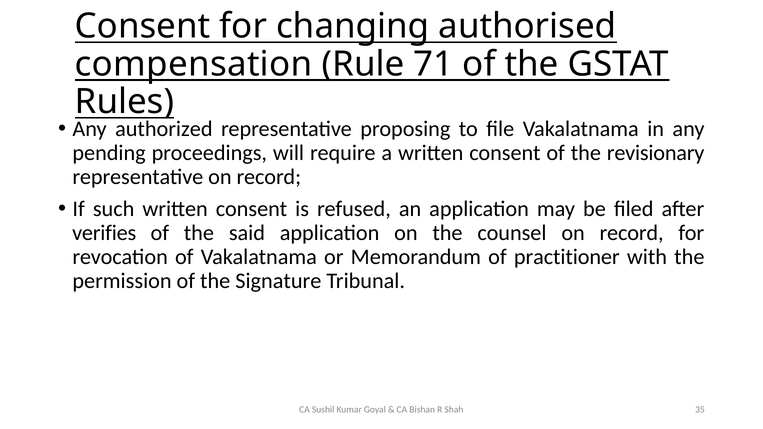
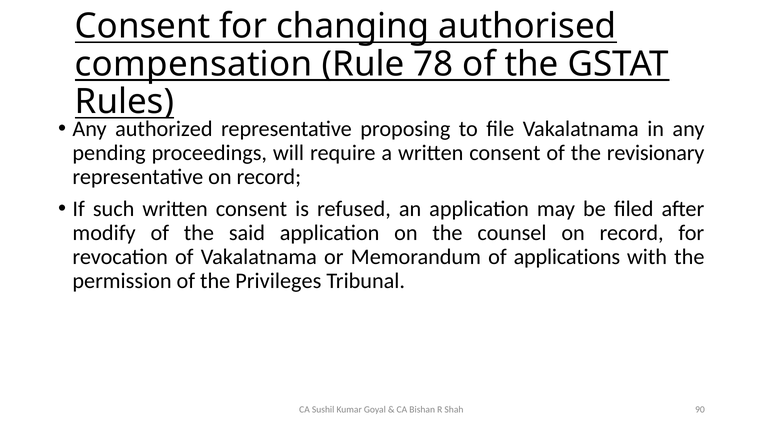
71: 71 -> 78
verifies: verifies -> modify
practitioner: practitioner -> applications
Signature: Signature -> Privileges
35: 35 -> 90
